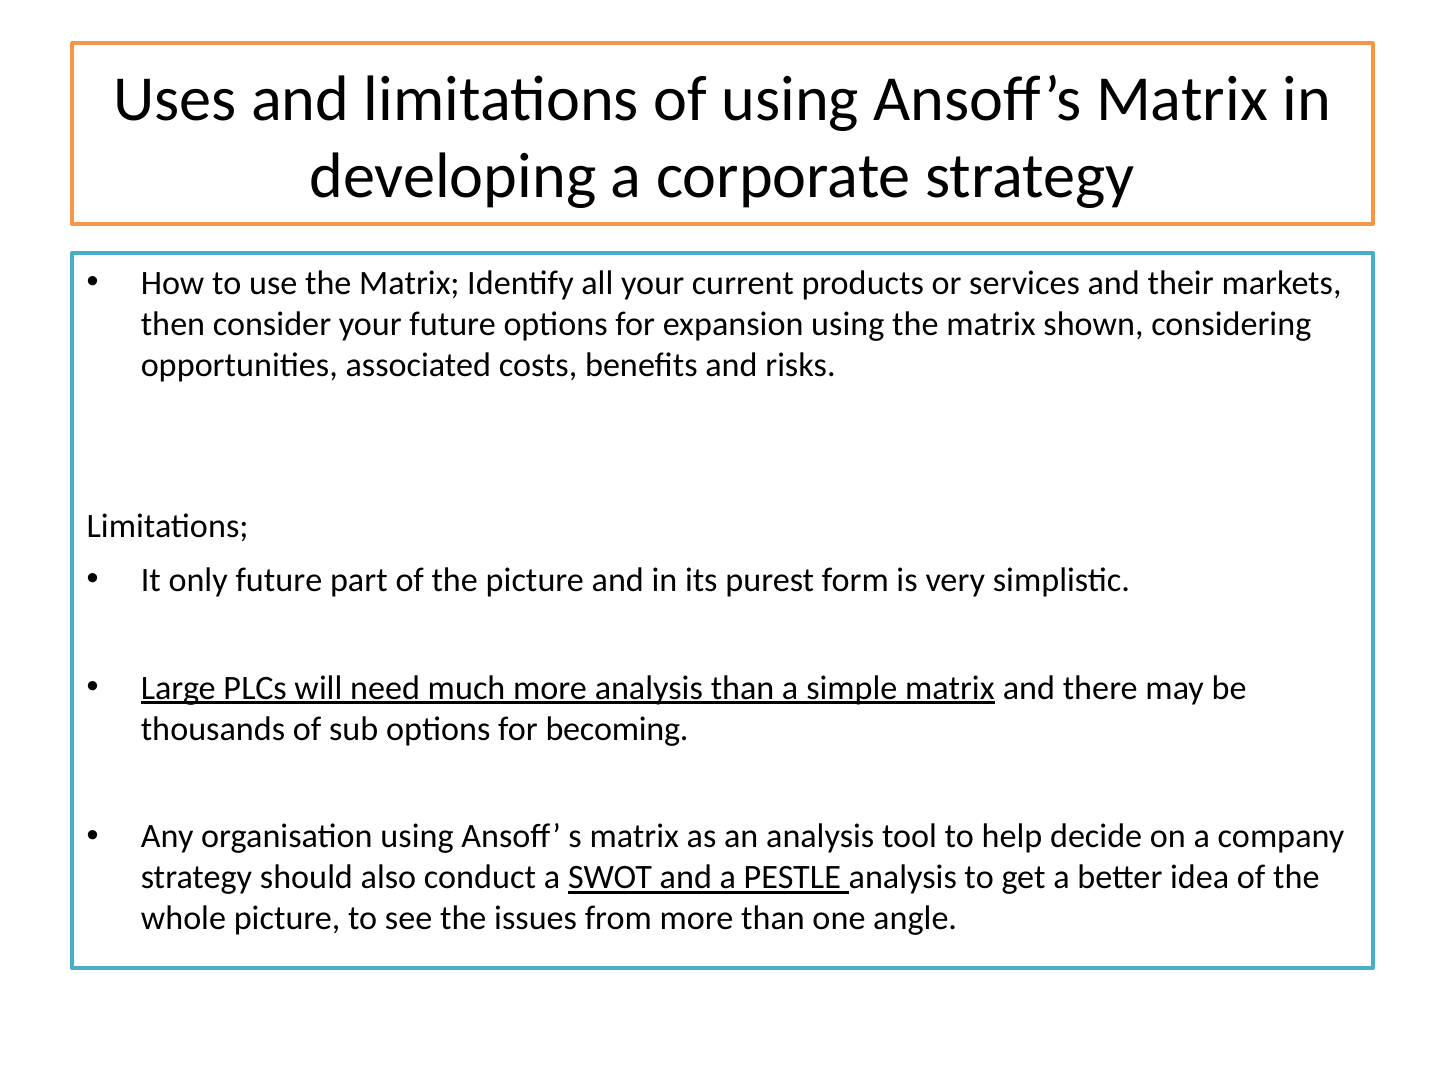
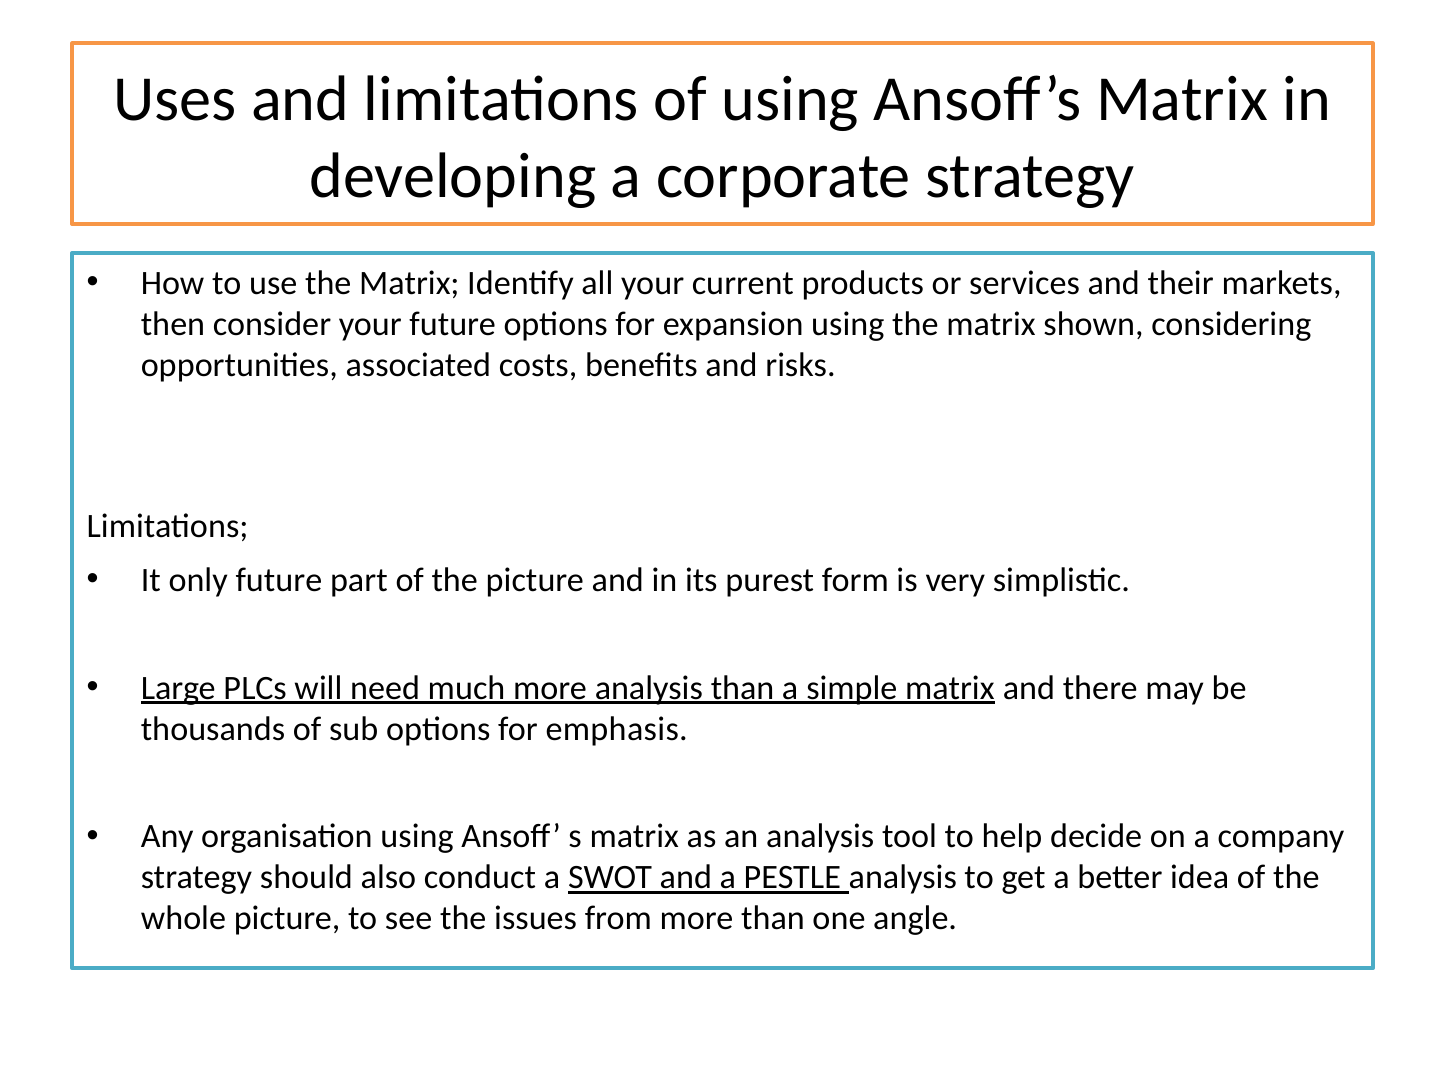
becoming: becoming -> emphasis
